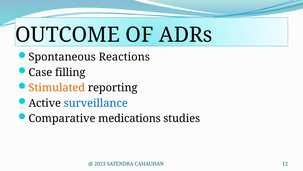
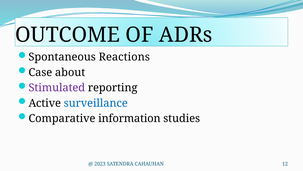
filling: filling -> about
Stimulated colour: orange -> purple
medications: medications -> information
